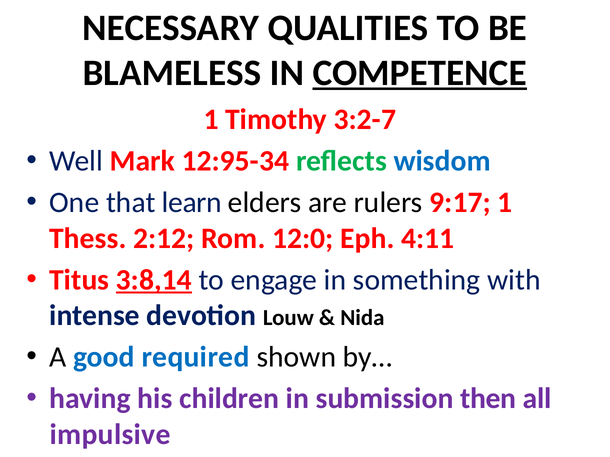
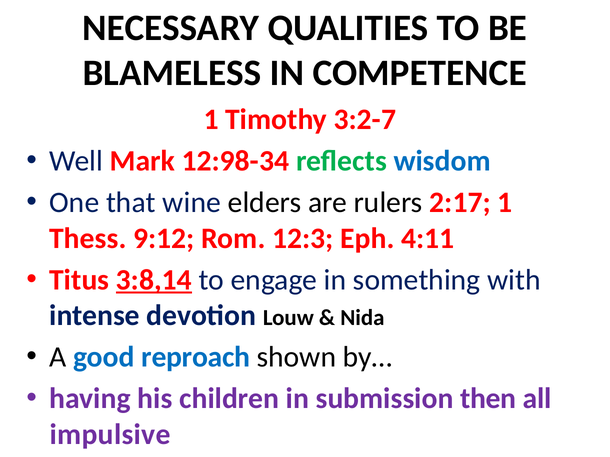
COMPETENCE underline: present -> none
12:95-34: 12:95-34 -> 12:98-34
learn: learn -> wine
9:17: 9:17 -> 2:17
2:12: 2:12 -> 9:12
12:0: 12:0 -> 12:3
required: required -> reproach
